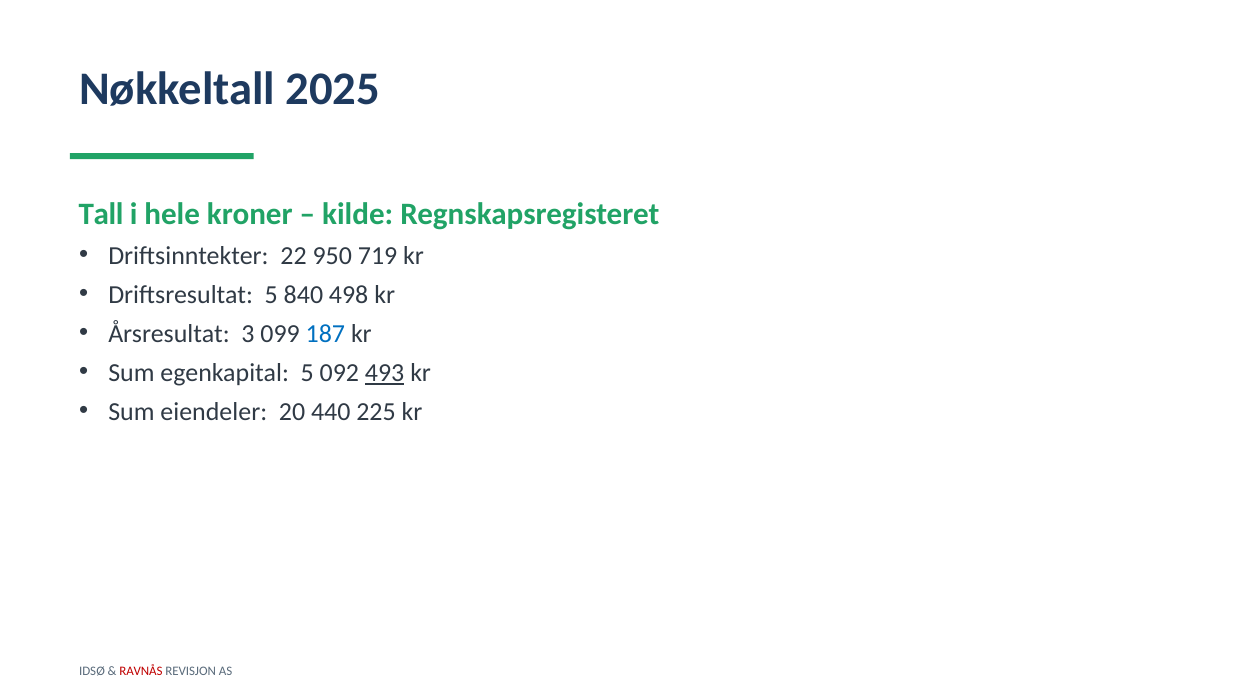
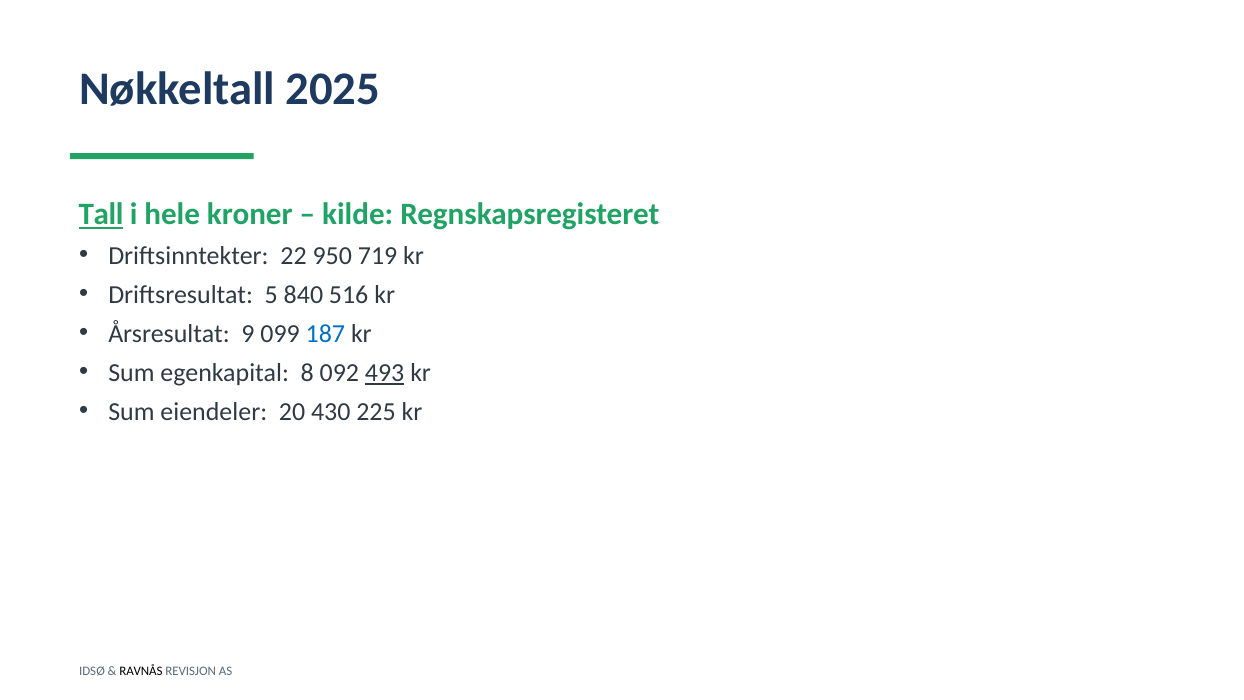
Tall underline: none -> present
498: 498 -> 516
3: 3 -> 9
egenkapital 5: 5 -> 8
440: 440 -> 430
RAVNÅS colour: red -> black
